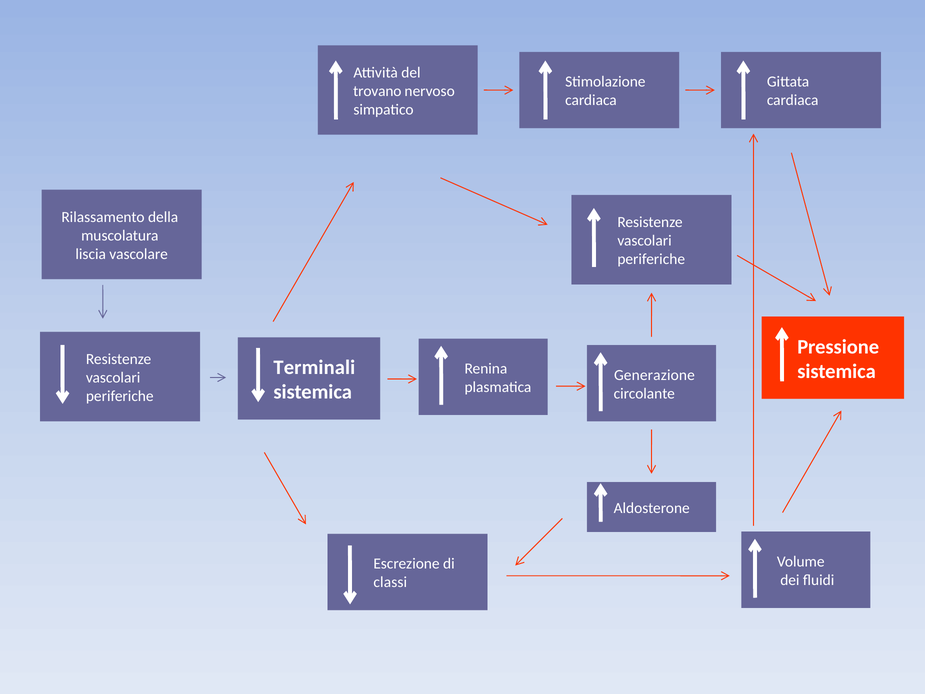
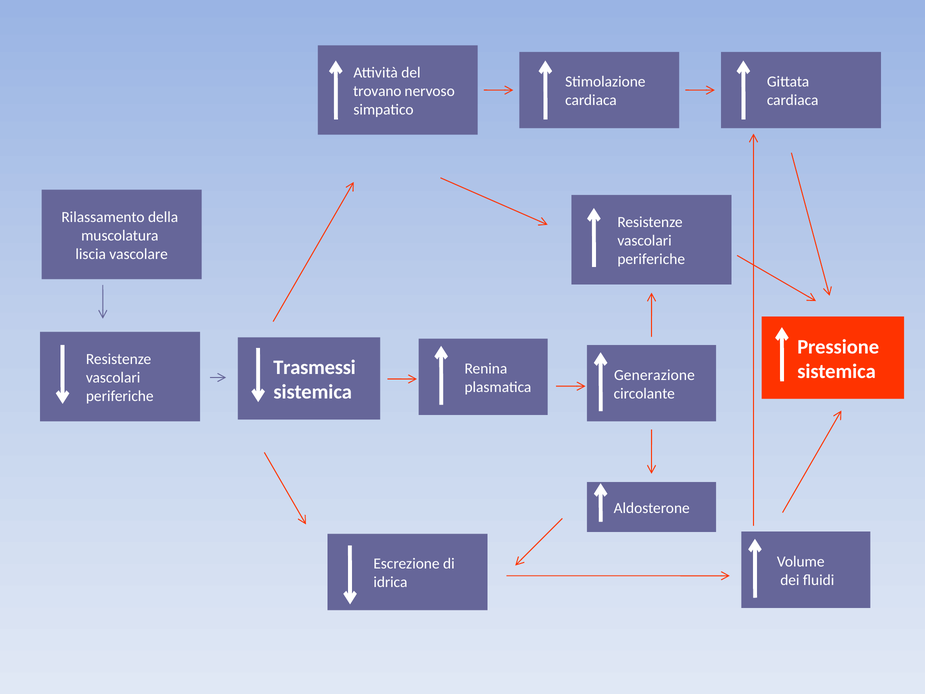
Terminali: Terminali -> Trasmessi
classi: classi -> idrica
